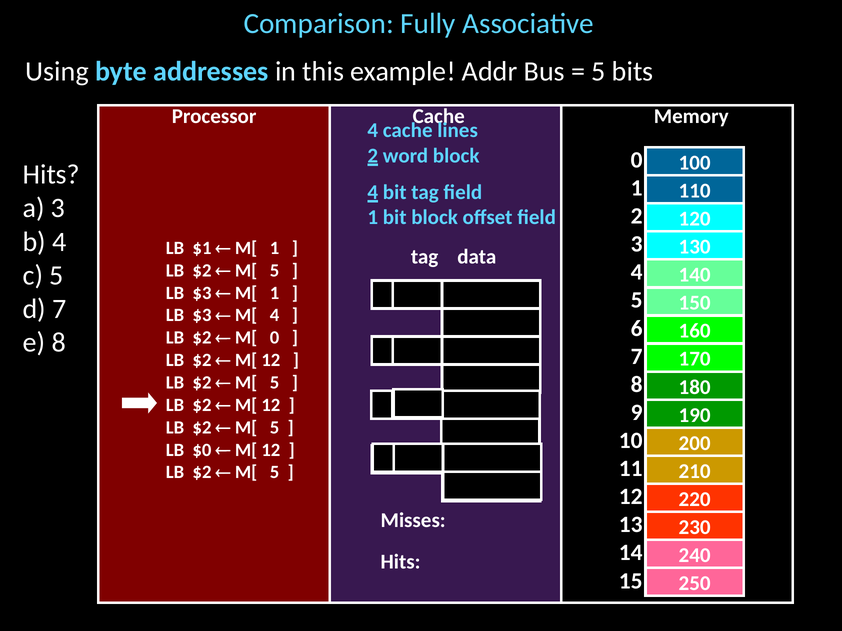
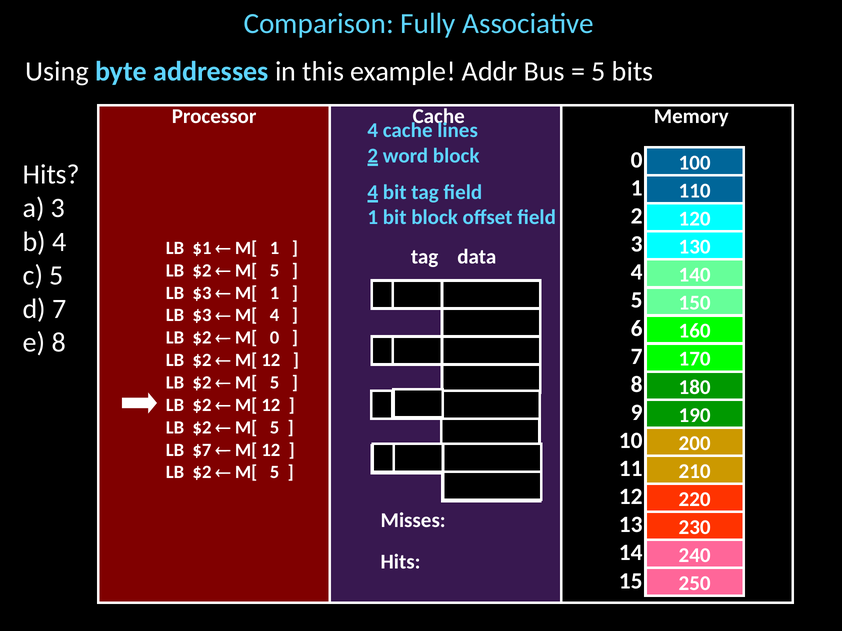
$0: $0 -> $7
